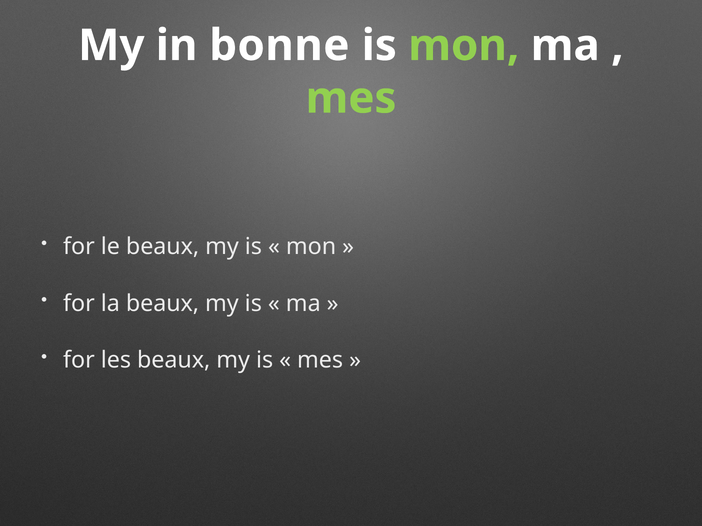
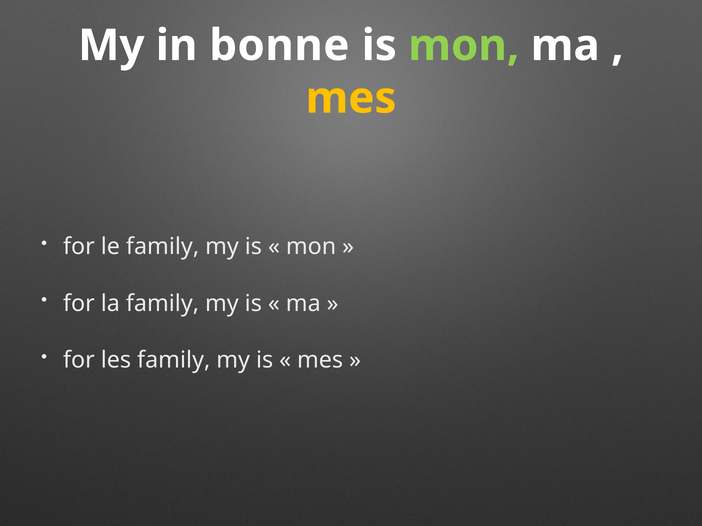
mes at (351, 98) colour: light green -> yellow
le beaux: beaux -> family
la beaux: beaux -> family
les beaux: beaux -> family
